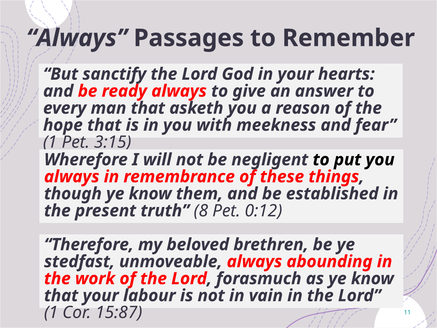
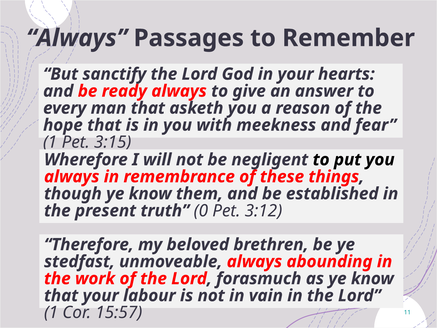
8: 8 -> 0
0:12: 0:12 -> 3:12
15:87: 15:87 -> 15:57
